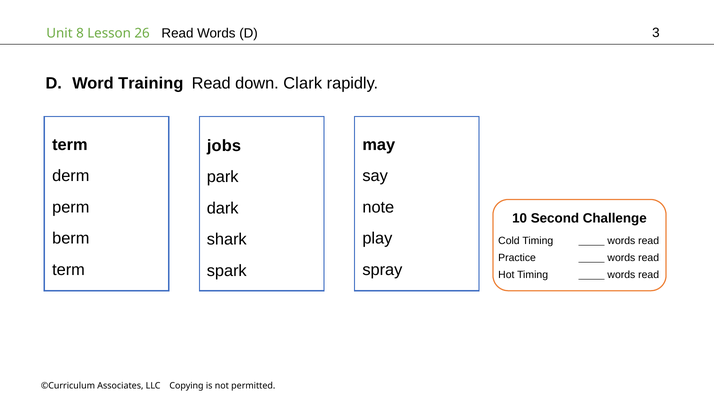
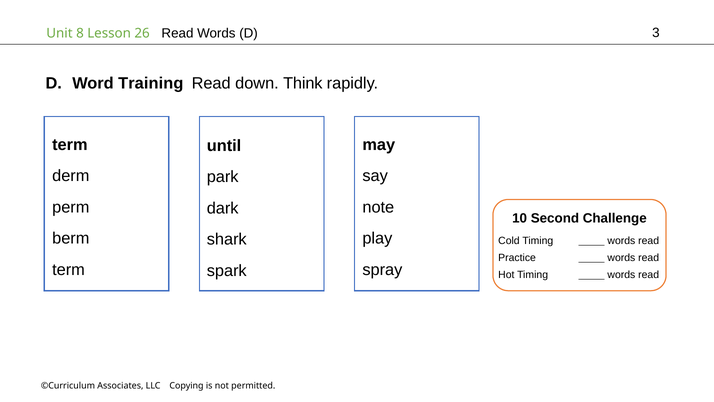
Clark: Clark -> Think
jobs: jobs -> until
